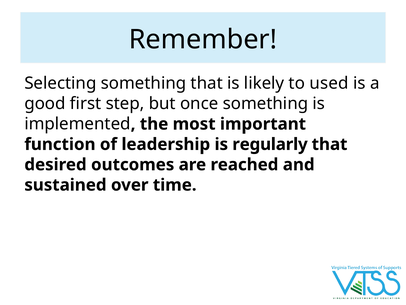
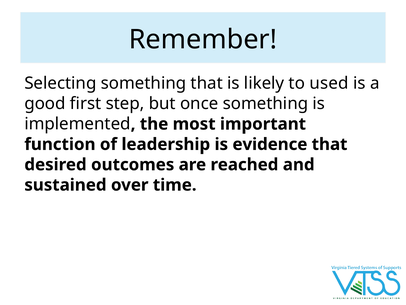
regularly: regularly -> evidence
